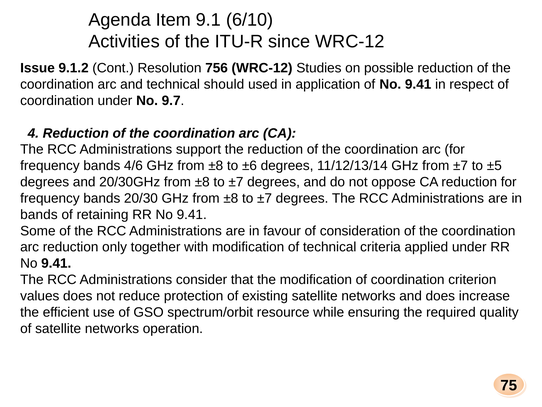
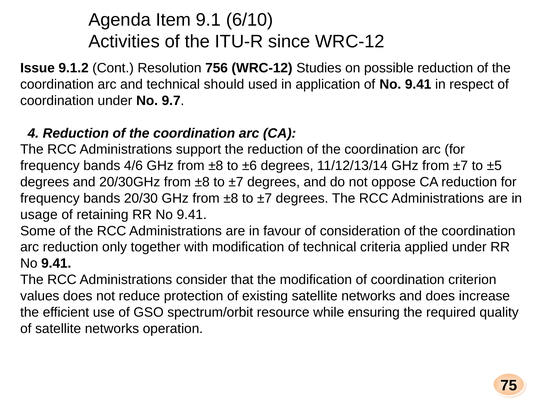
bands at (39, 214): bands -> usage
